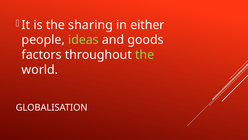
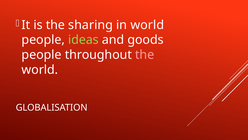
in either: either -> world
factors at (42, 55): factors -> people
the at (145, 55) colour: light green -> pink
